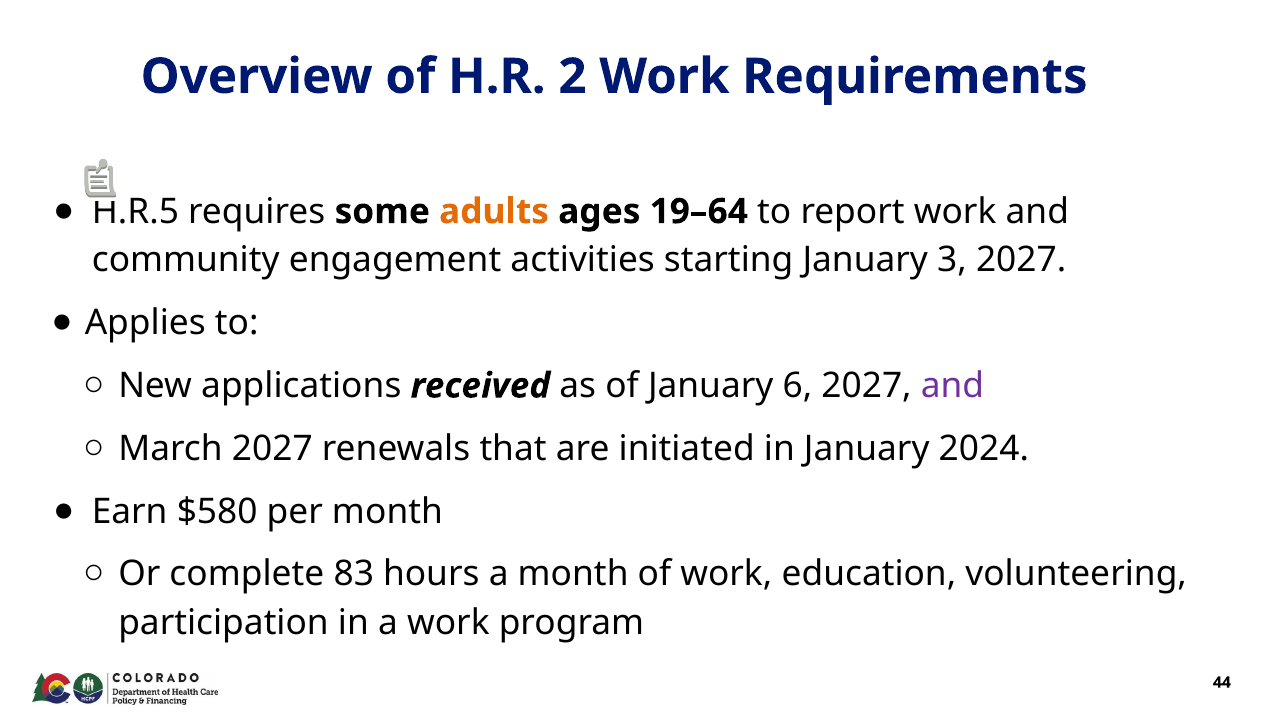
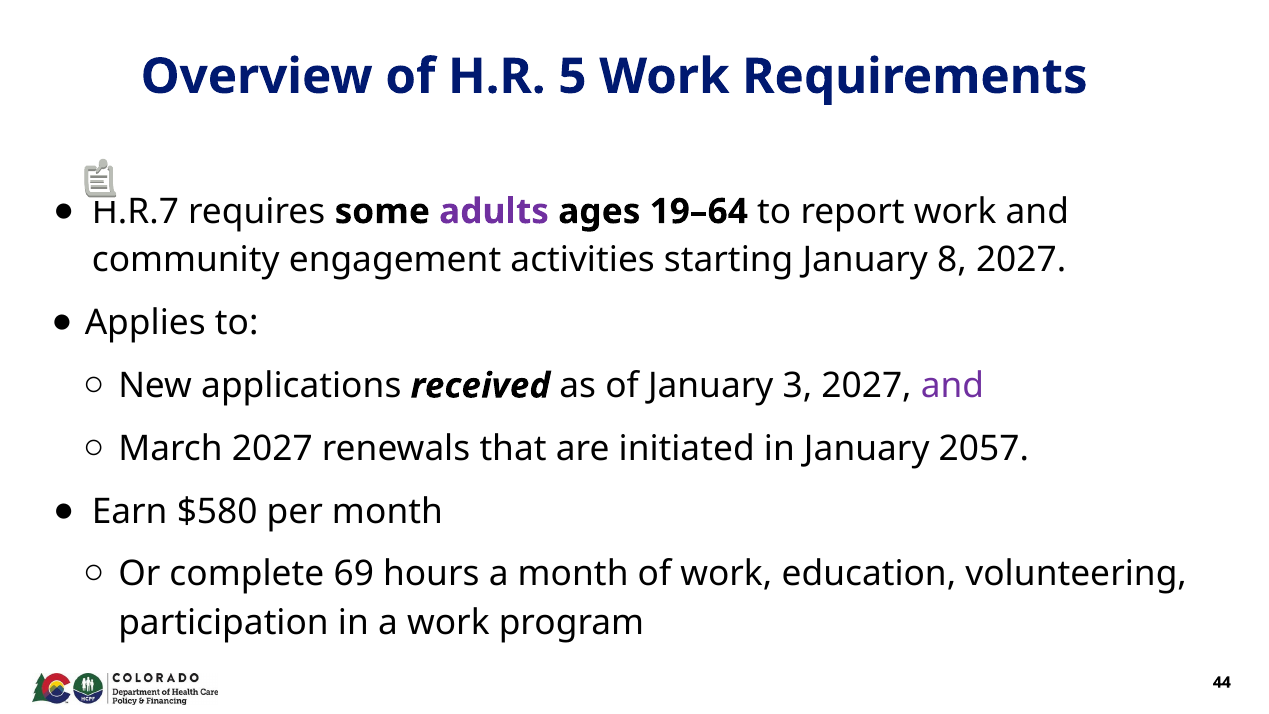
2: 2 -> 5
H.R.5: H.R.5 -> H.R.7
adults colour: orange -> purple
3: 3 -> 8
6: 6 -> 3
2024: 2024 -> 2057
83: 83 -> 69
